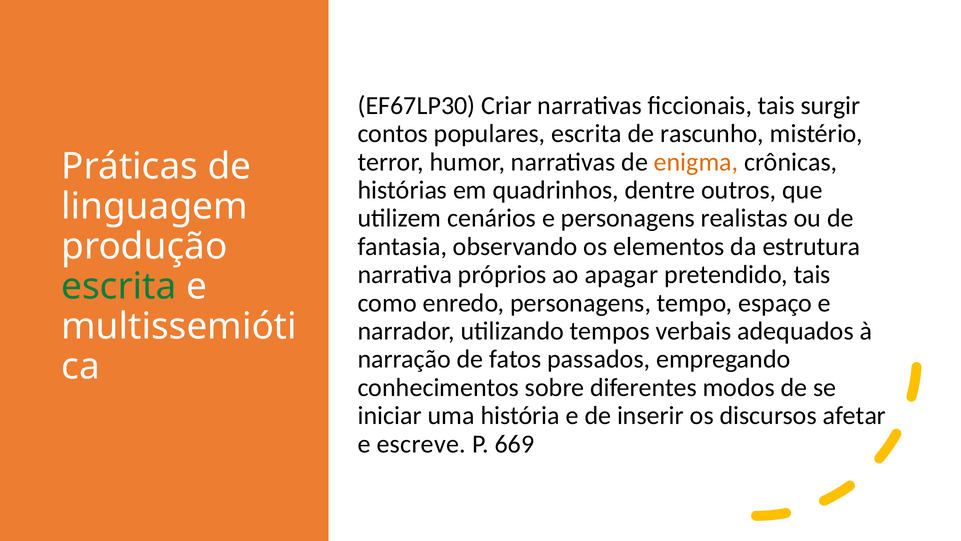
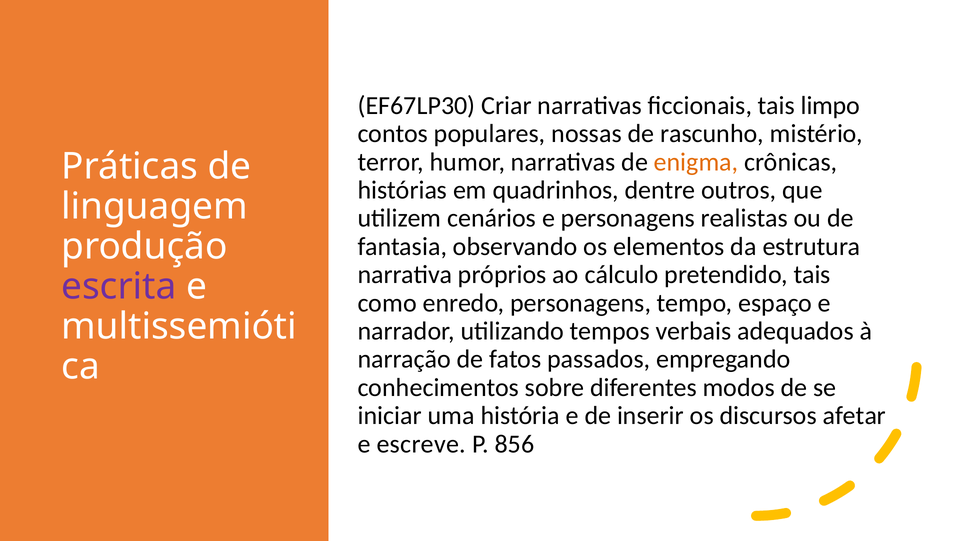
surgir: surgir -> limpo
populares escrita: escrita -> nossas
apagar: apagar -> cálculo
escrita at (119, 286) colour: green -> purple
669: 669 -> 856
